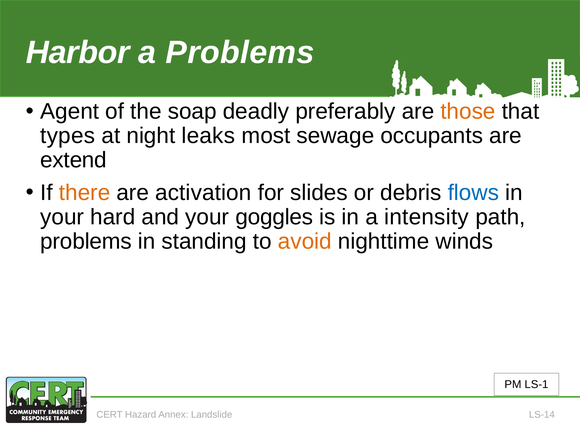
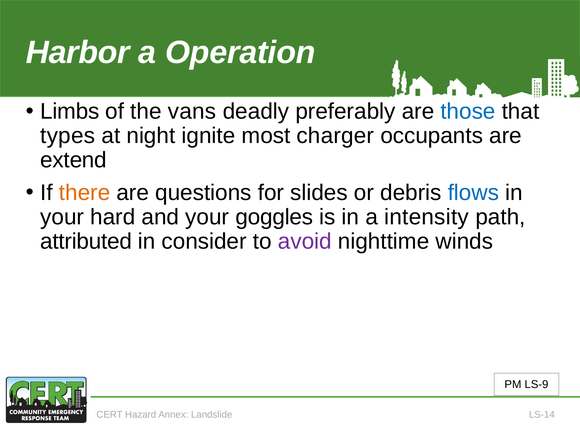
a Problems: Problems -> Operation
Agent: Agent -> Limbs
soap: soap -> vans
those colour: orange -> blue
leaks: leaks -> ignite
sewage: sewage -> charger
activation: activation -> questions
problems at (86, 241): problems -> attributed
standing: standing -> consider
avoid colour: orange -> purple
LS-1: LS-1 -> LS-9
